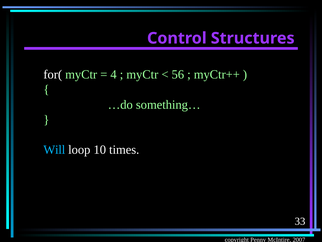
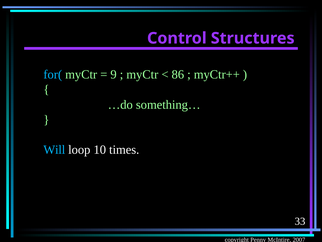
for( colour: white -> light blue
4: 4 -> 9
56: 56 -> 86
